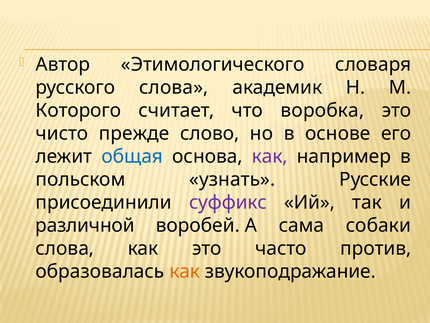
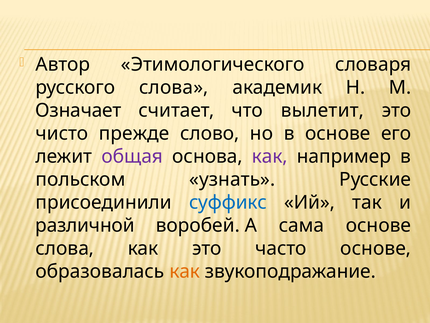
Которого: Которого -> Означает
воробка: воробка -> вылетит
общая colour: blue -> purple
суффикс colour: purple -> blue
сама собаки: собаки -> основе
часто против: против -> основе
